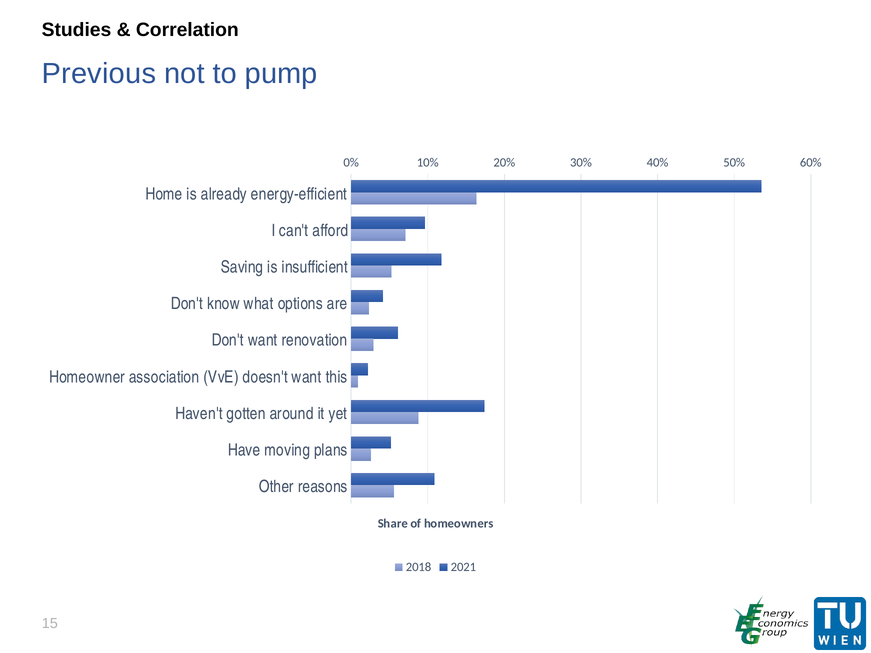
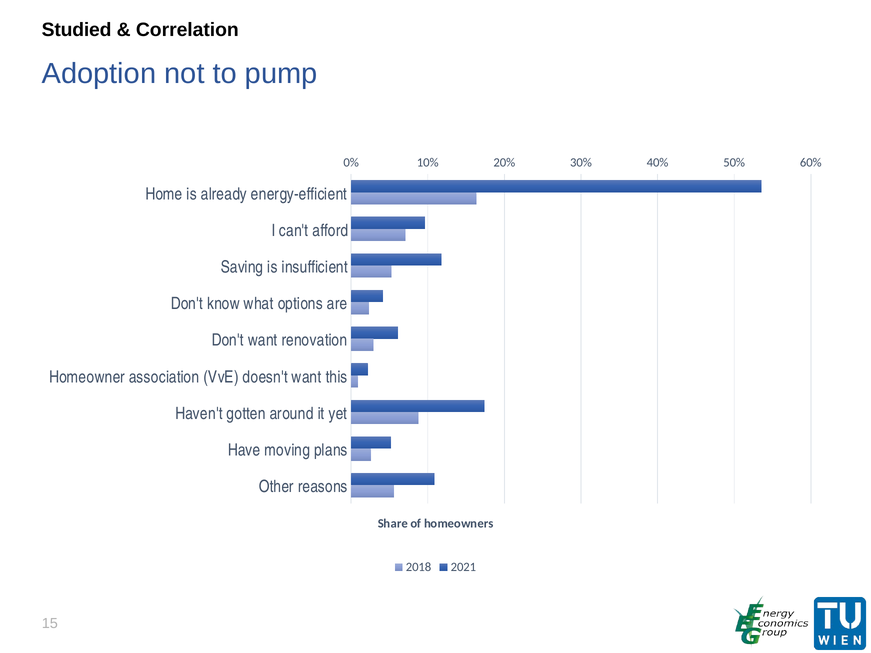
Studies: Studies -> Studied
Previous: Previous -> Adoption
